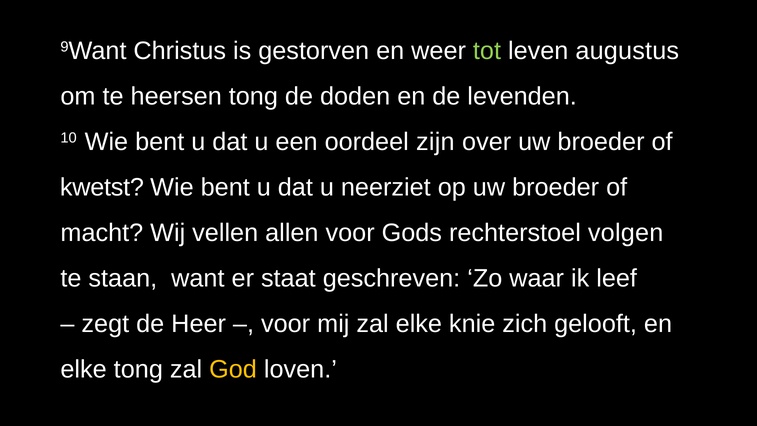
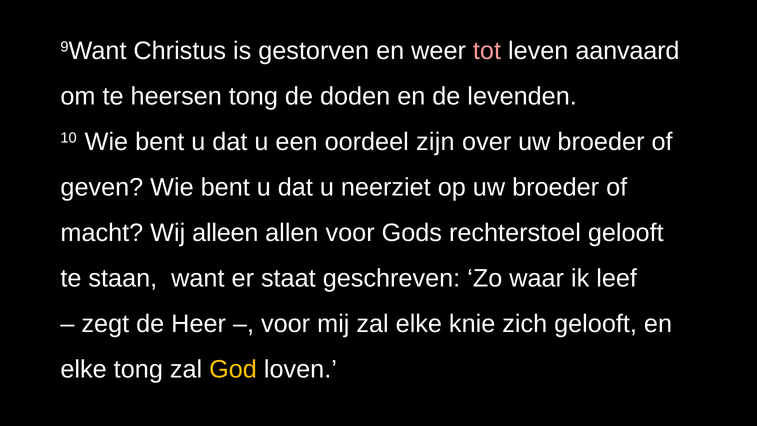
tot colour: light green -> pink
augustus: augustus -> aanvaard
kwetst: kwetst -> geven
vellen: vellen -> alleen
rechterstoel volgen: volgen -> gelooft
